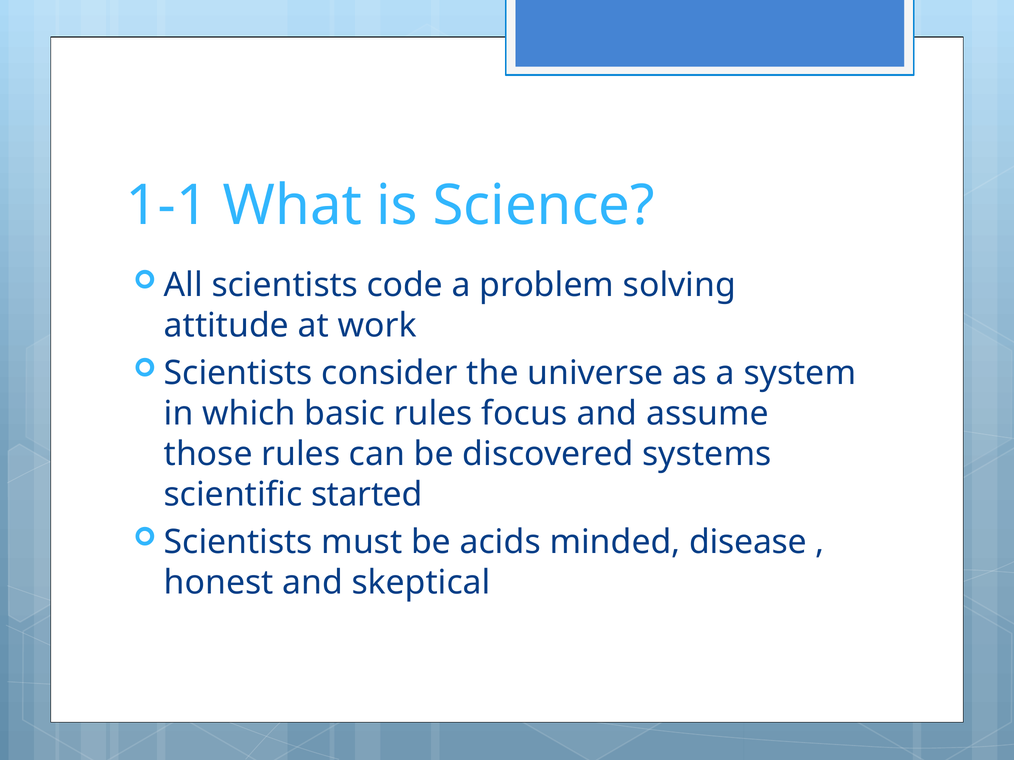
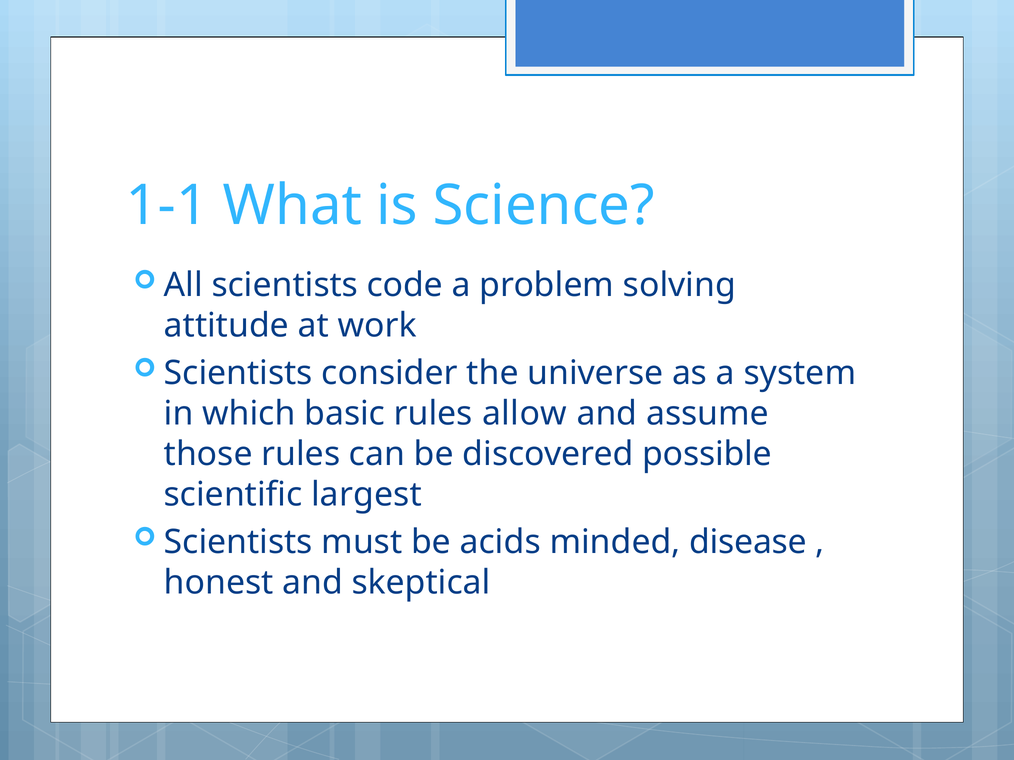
focus: focus -> allow
systems: systems -> possible
started: started -> largest
